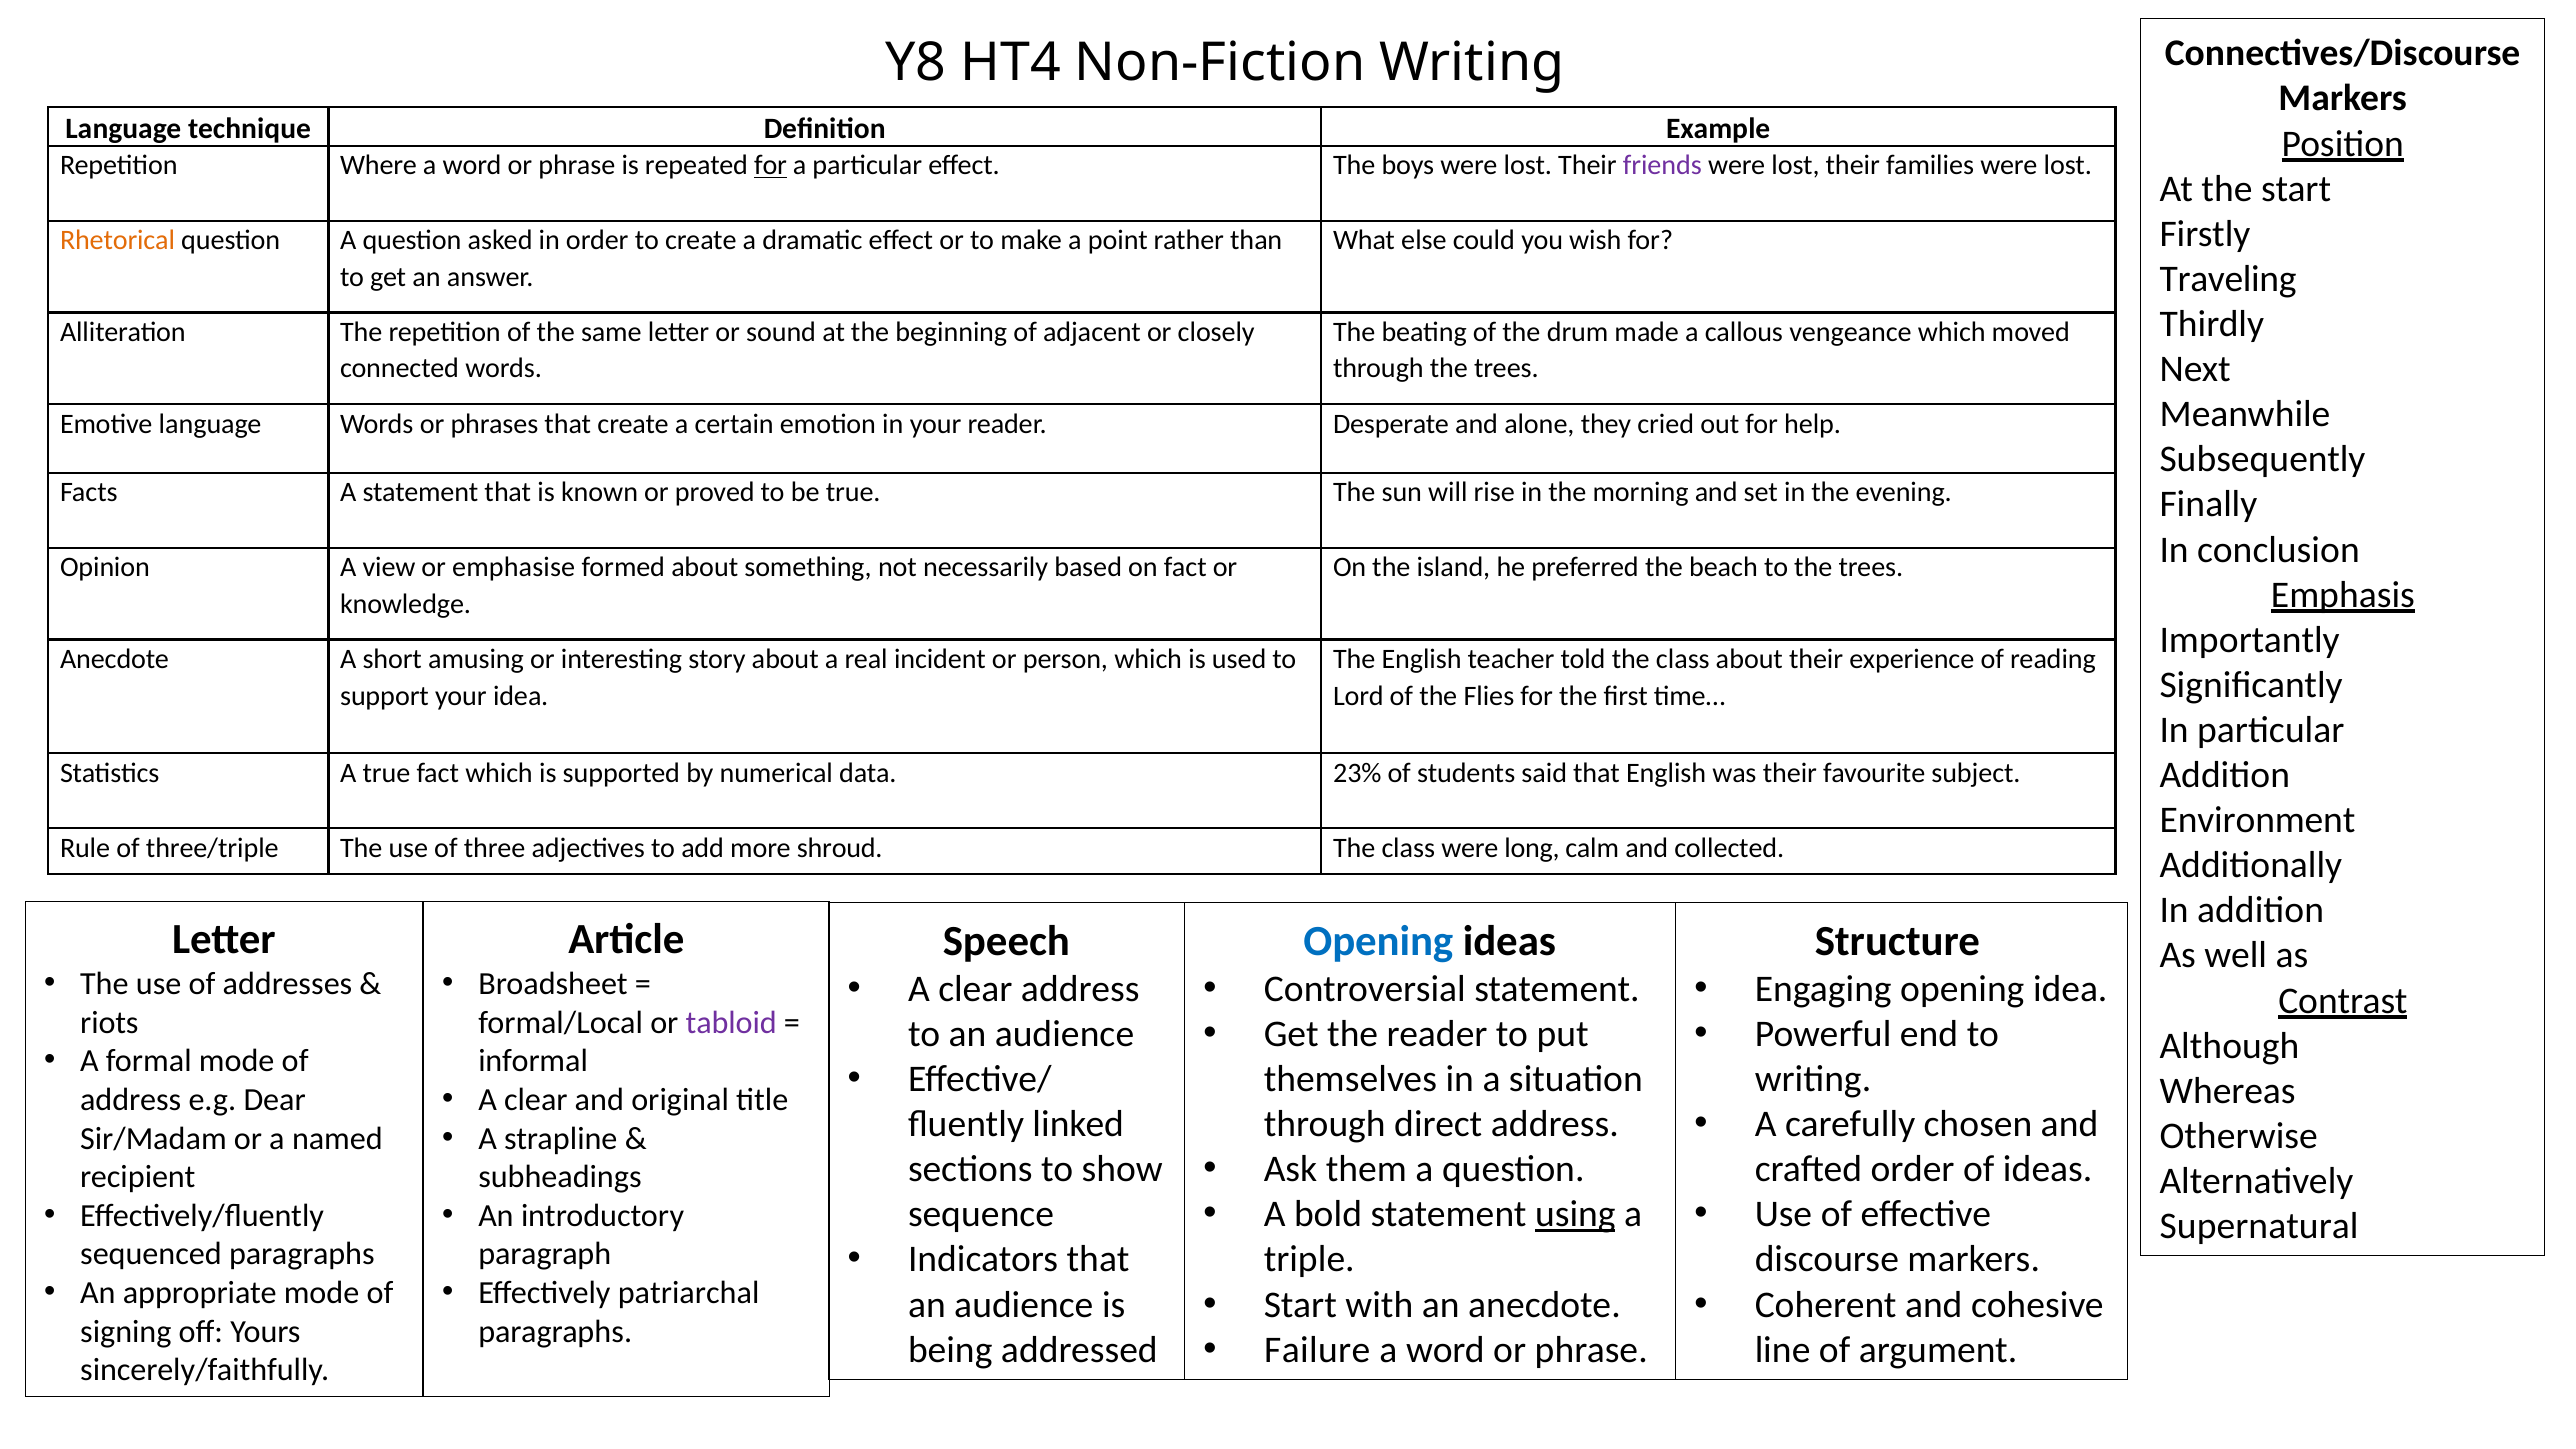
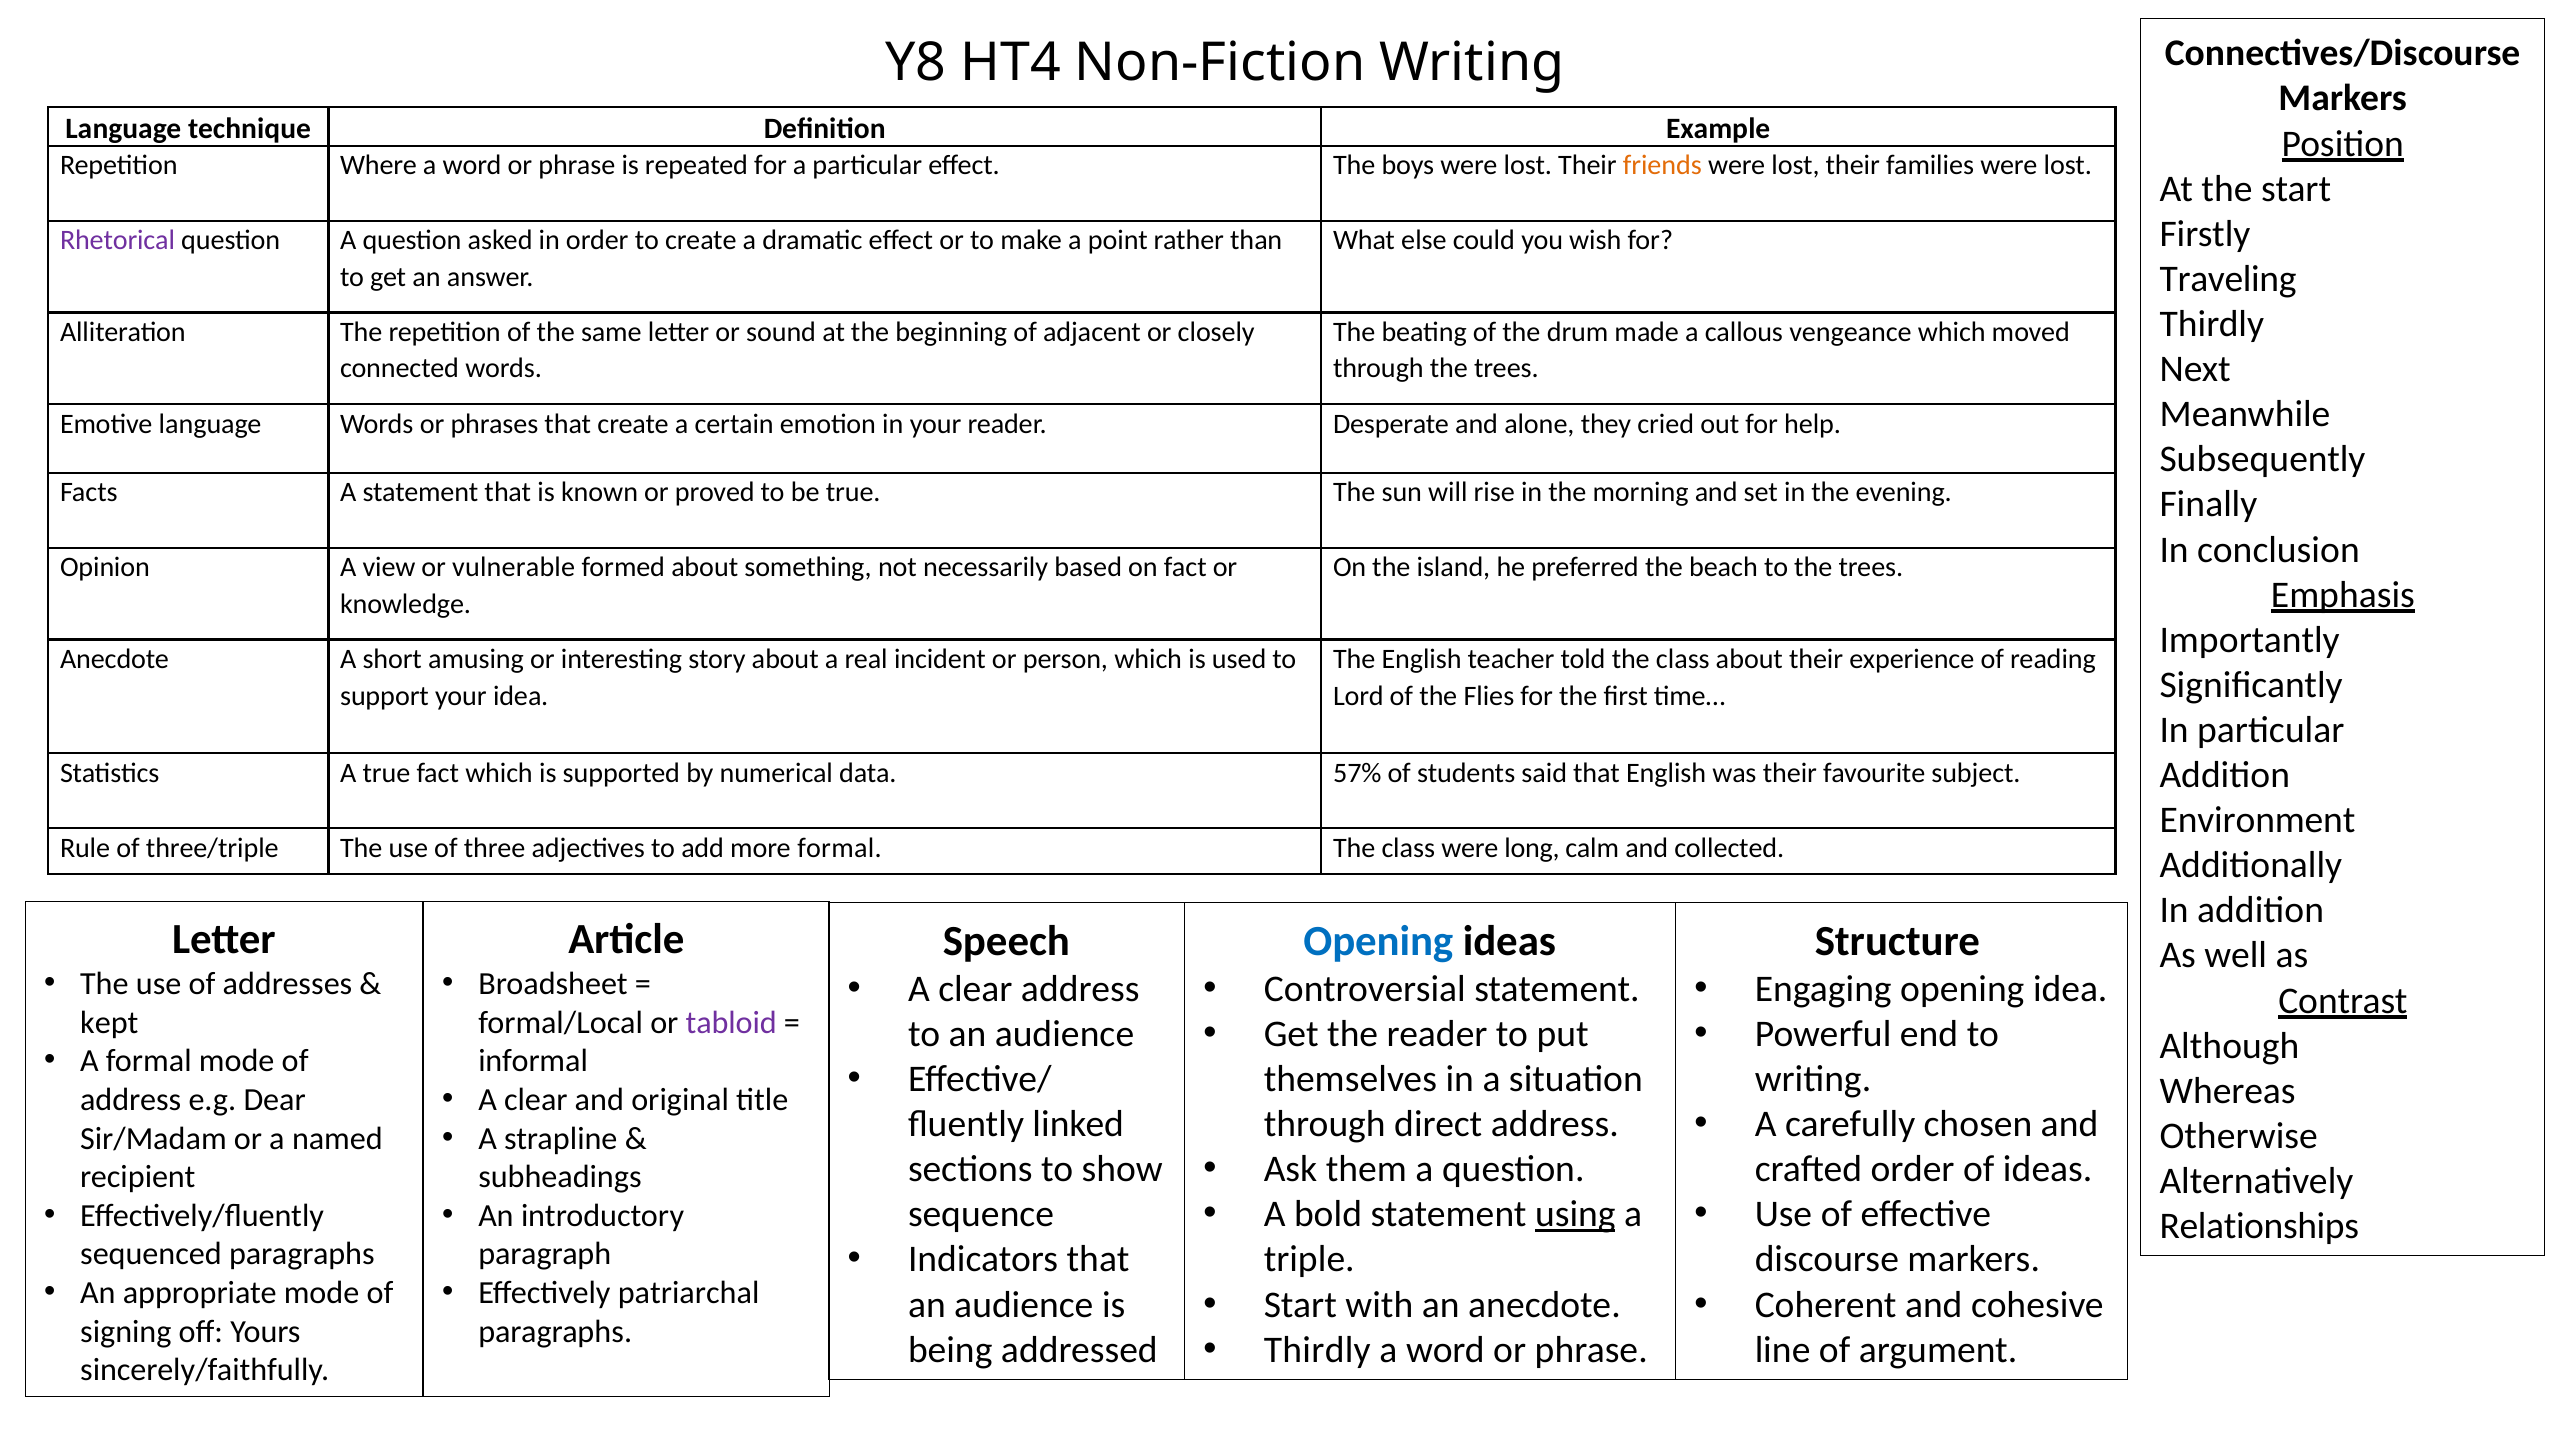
for at (771, 165) underline: present -> none
friends colour: purple -> orange
Rhetorical colour: orange -> purple
emphasise: emphasise -> vulnerable
23%: 23% -> 57%
more shroud: shroud -> formal
riots: riots -> kept
Supernatural: Supernatural -> Relationships
Failure at (1317, 1350): Failure -> Thirdly
